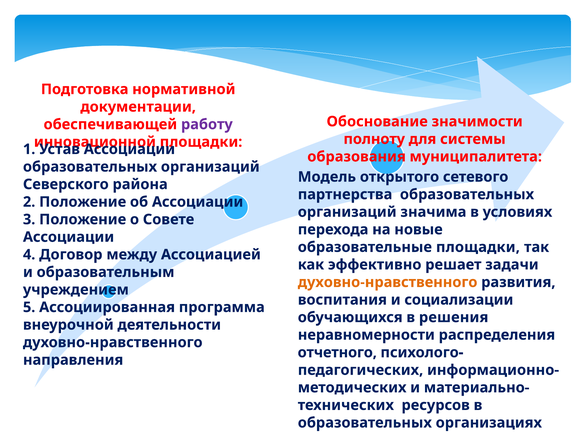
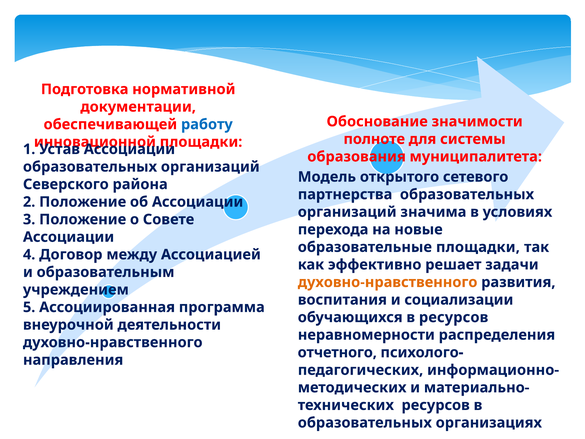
работу colour: purple -> blue
полноту: полноту -> полноте
в решения: решения -> ресурсов
